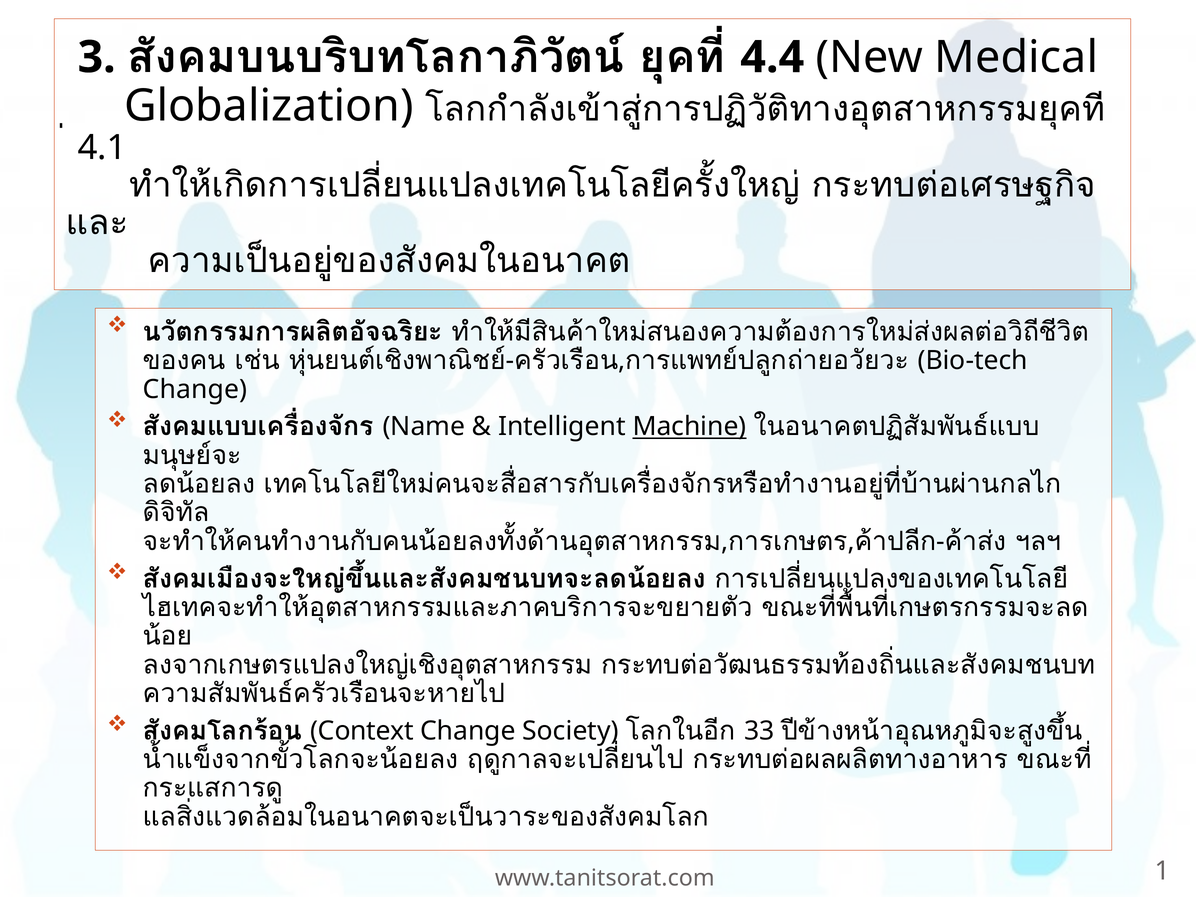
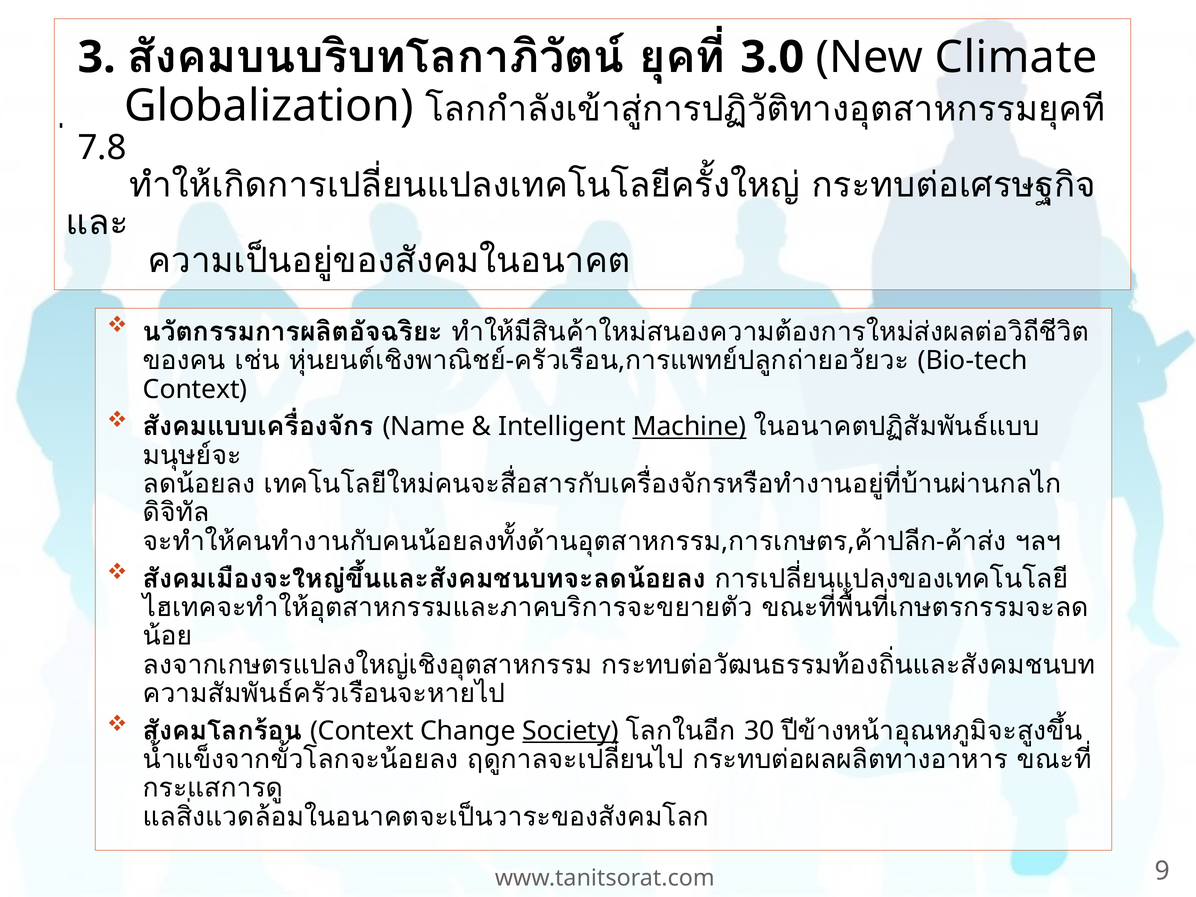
4.4: 4.4 -> 3.0
Medical: Medical -> Climate
4.1: 4.1 -> 7.8
Change at (195, 389): Change -> Context
Society underline: none -> present
33: 33 -> 30
1: 1 -> 9
